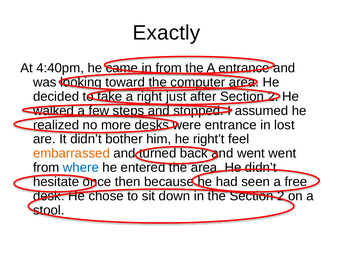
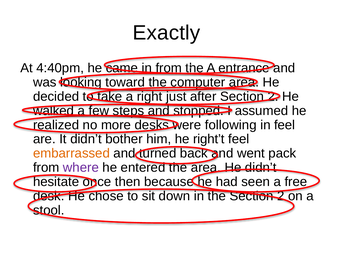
entrance at (231, 125): entrance -> following
in lost: lost -> feel
went went: went -> pack
where colour: blue -> purple
